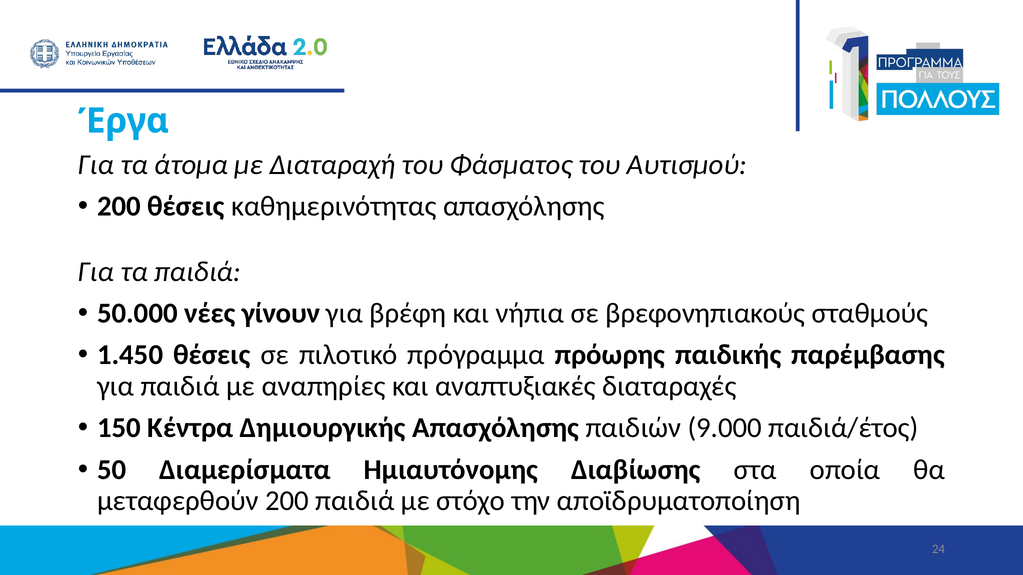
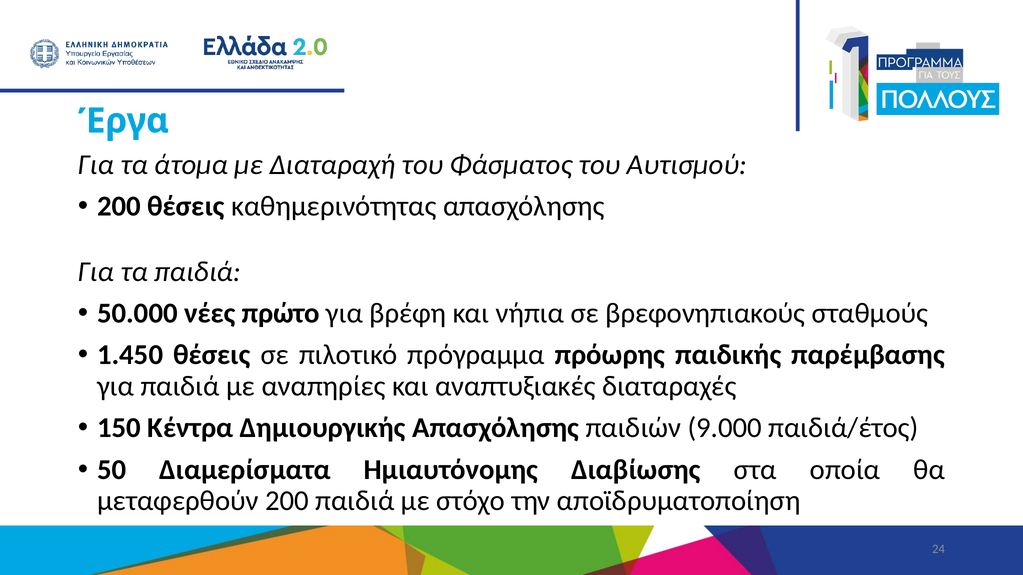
γίνουν: γίνουν -> πρώτο
